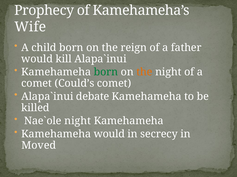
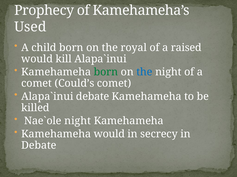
Wife: Wife -> Used
reign: reign -> royal
father: father -> raised
the at (144, 72) colour: orange -> blue
Moved at (39, 146): Moved -> Debate
